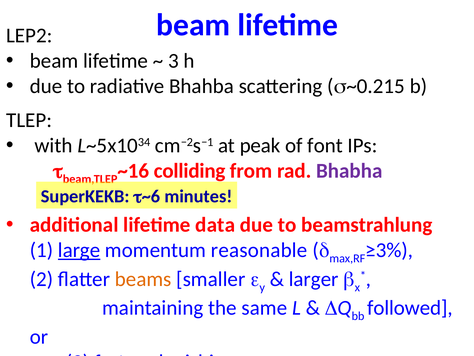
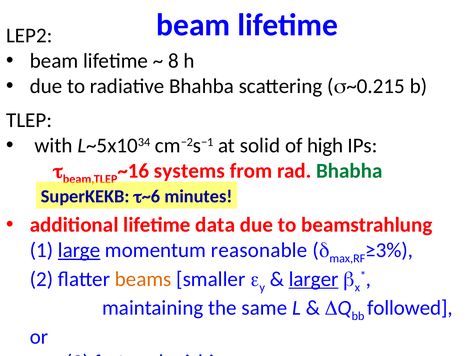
3 at (173, 61): 3 -> 8
peak: peak -> solid
font: font -> high
colliding: colliding -> systems
Bhabha colour: purple -> green
larger underline: none -> present
